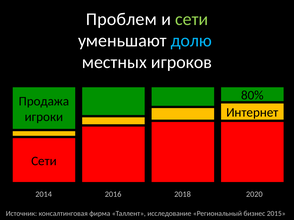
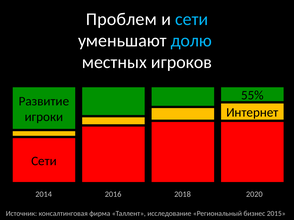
сети at (192, 19) colour: light green -> light blue
80%: 80% -> 55%
Продажа: Продажа -> Развитие
